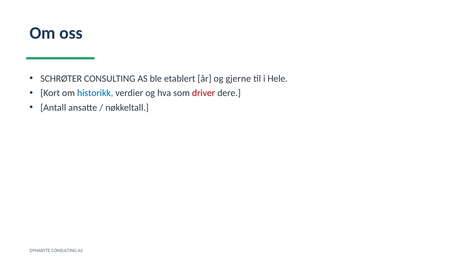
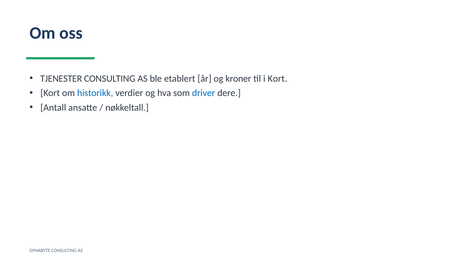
SCHRØTER: SCHRØTER -> TJENESTER
gjerne: gjerne -> kroner
i Hele: Hele -> Kort
driver colour: red -> blue
